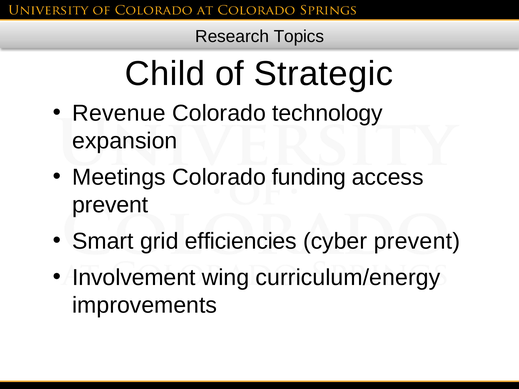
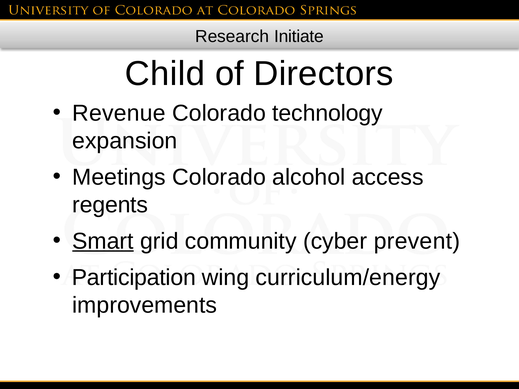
Topics: Topics -> Initiate
Strategic: Strategic -> Directors
funding: funding -> alcohol
prevent at (110, 205): prevent -> regents
Smart underline: none -> present
efficiencies: efficiencies -> community
Involvement: Involvement -> Participation
